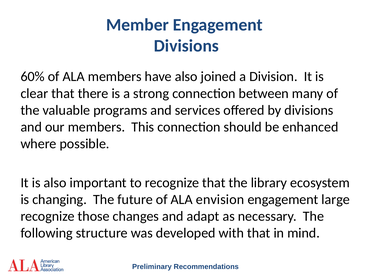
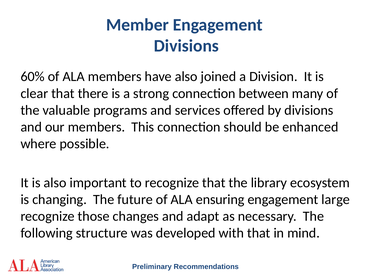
envision: envision -> ensuring
